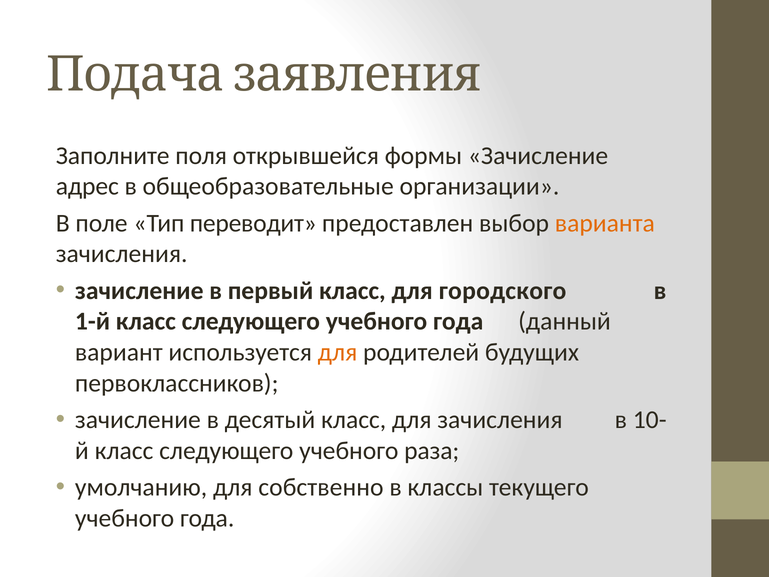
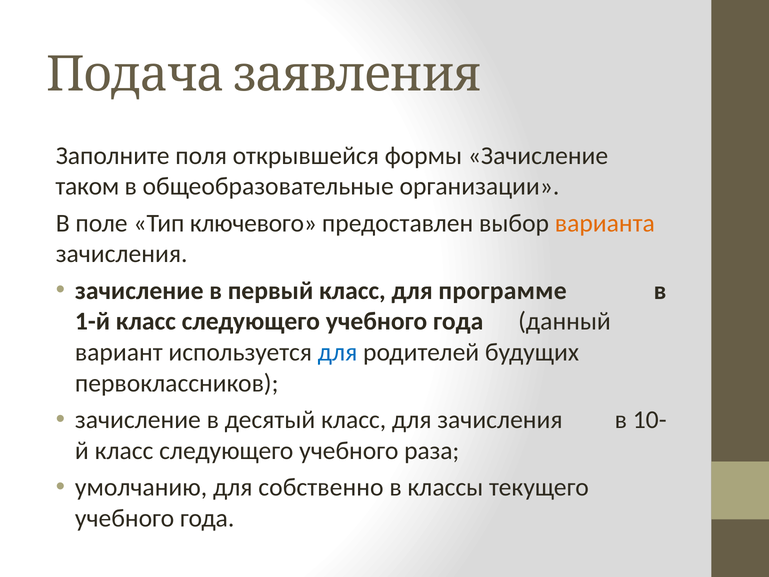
адрес: адрес -> таком
переводит: переводит -> ключевого
городского: городского -> программе
для at (338, 352) colour: orange -> blue
